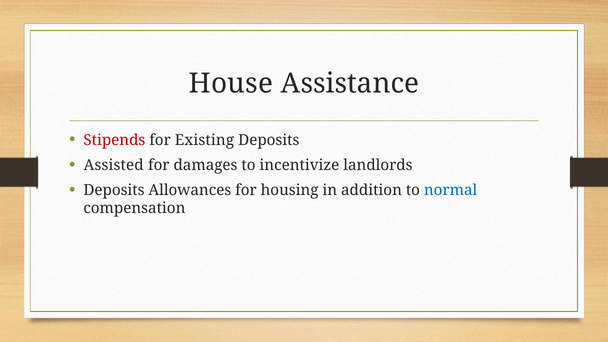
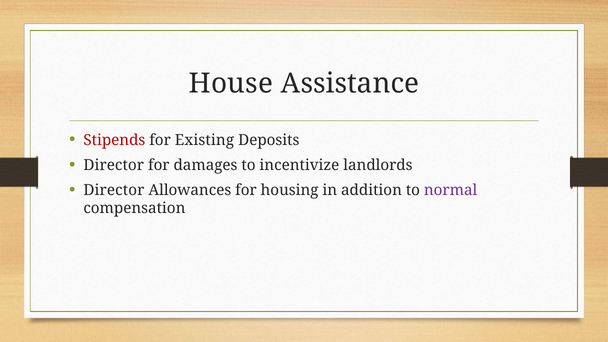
Assisted at (114, 165): Assisted -> Director
Deposits at (114, 190): Deposits -> Director
normal colour: blue -> purple
